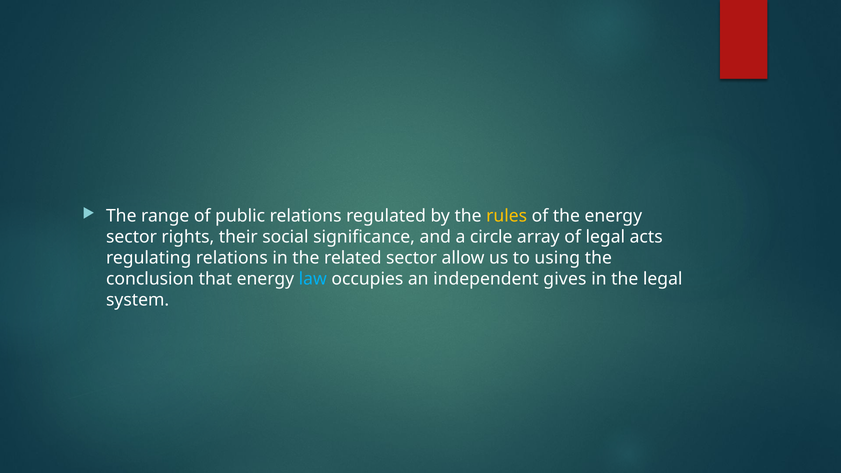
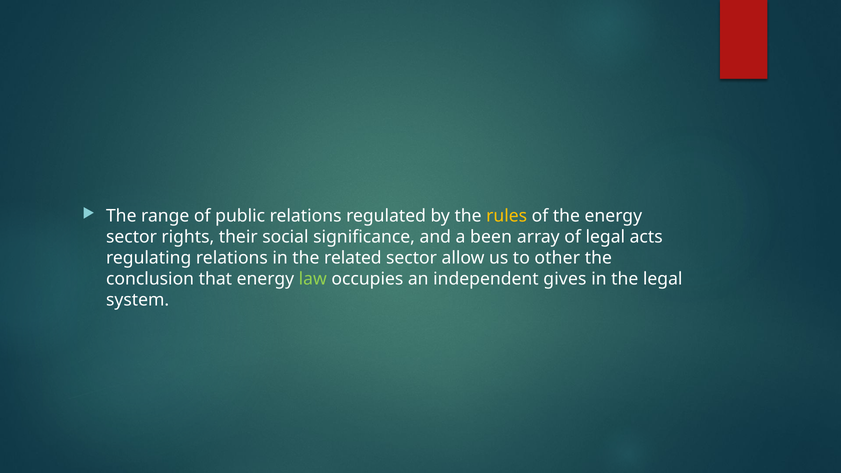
circle: circle -> been
using: using -> other
law colour: light blue -> light green
